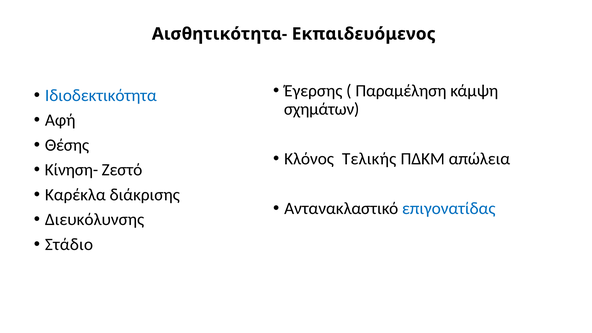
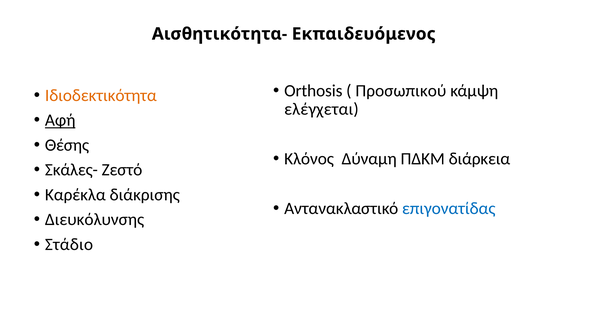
Έγερσης: Έγερσης -> Orthosis
Παραμέληση: Παραμέληση -> Προσωπικού
Ιδιοδεκτικότητα colour: blue -> orange
σχημάτων: σχημάτων -> ελέγχεται
Αφή underline: none -> present
Τελικής: Τελικής -> Δύναμη
απώλεια: απώλεια -> διάρκεια
Κίνηση-: Κίνηση- -> Σκάλες-
